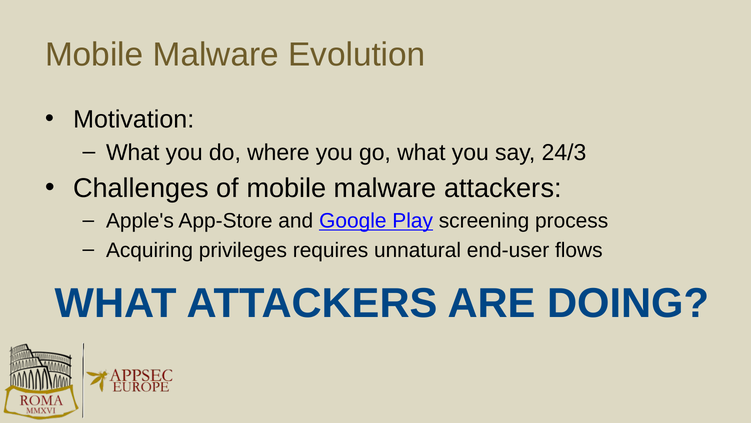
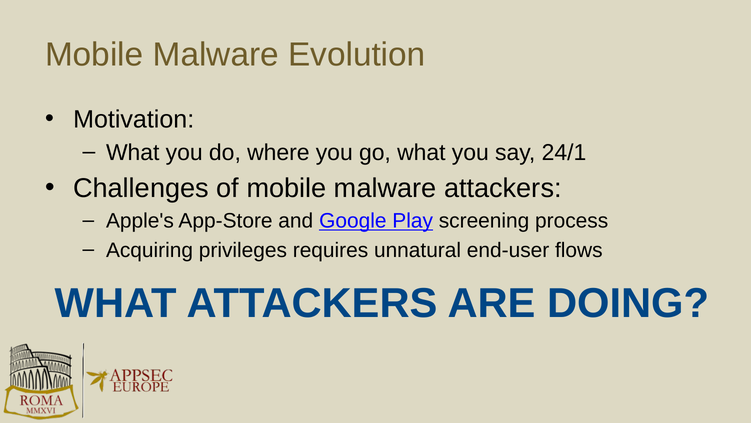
24/3: 24/3 -> 24/1
